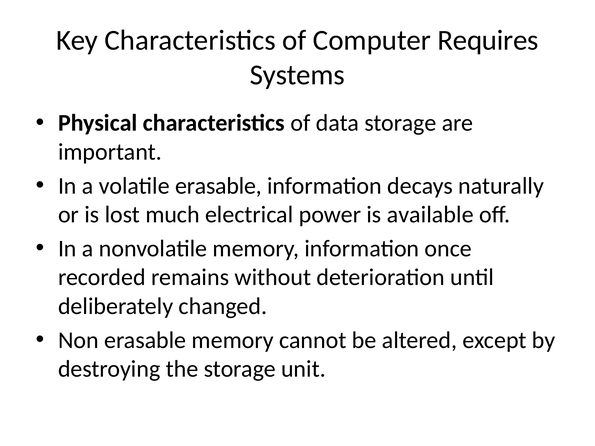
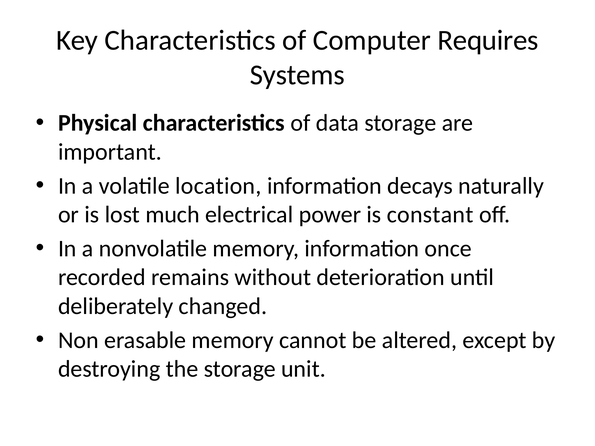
volatile erasable: erasable -> location
available: available -> constant
